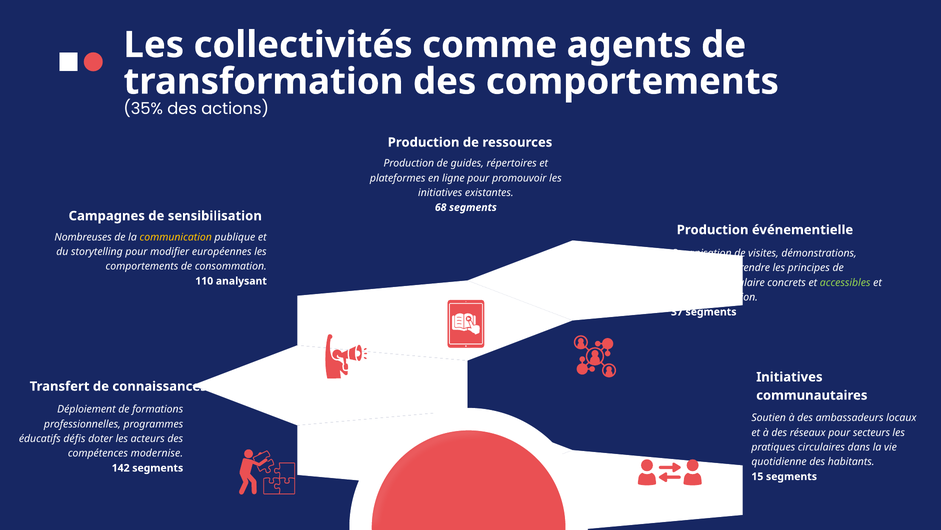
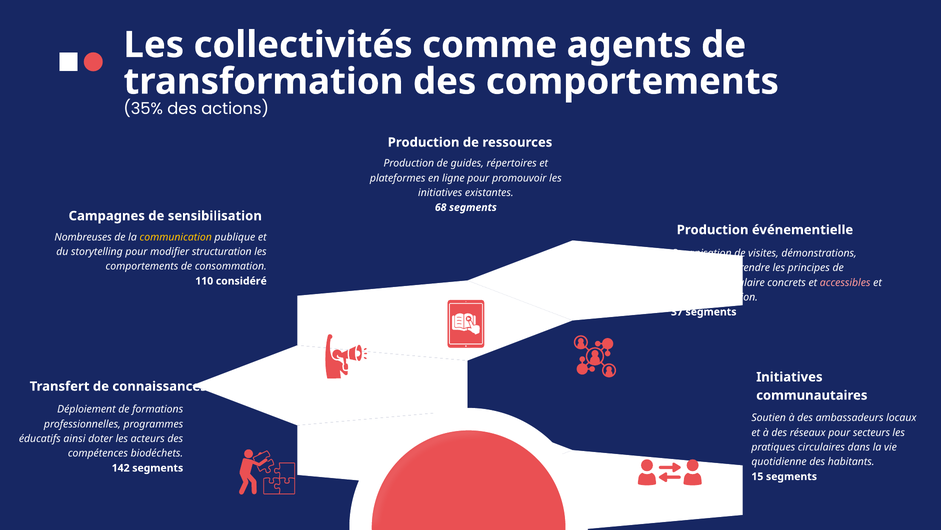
européennes: européennes -> structuration
analysant: analysant -> considéré
accessibles colour: light green -> pink
défis: défis -> ainsi
modernise: modernise -> biodéchets
